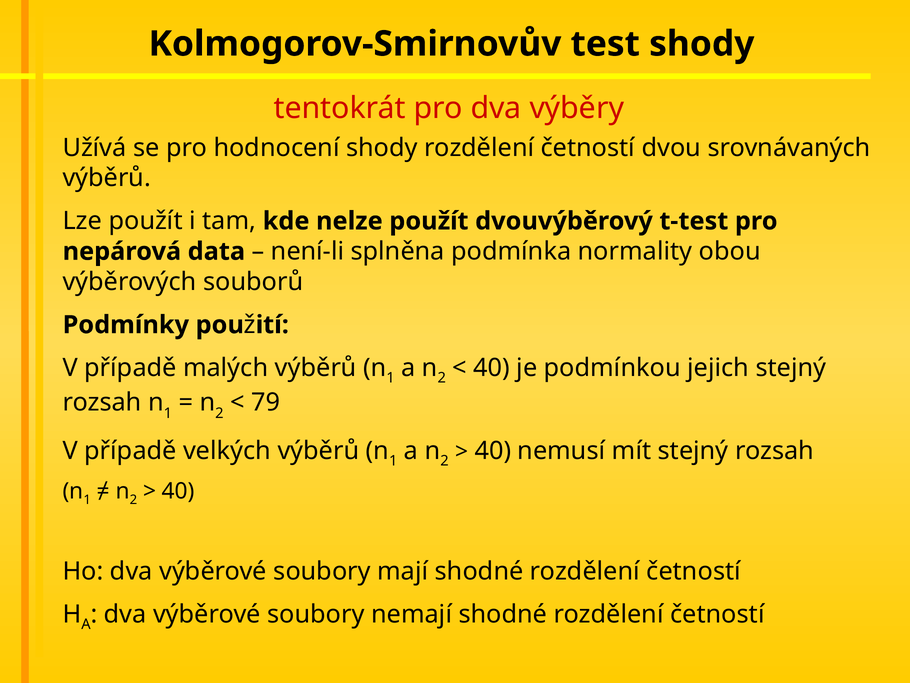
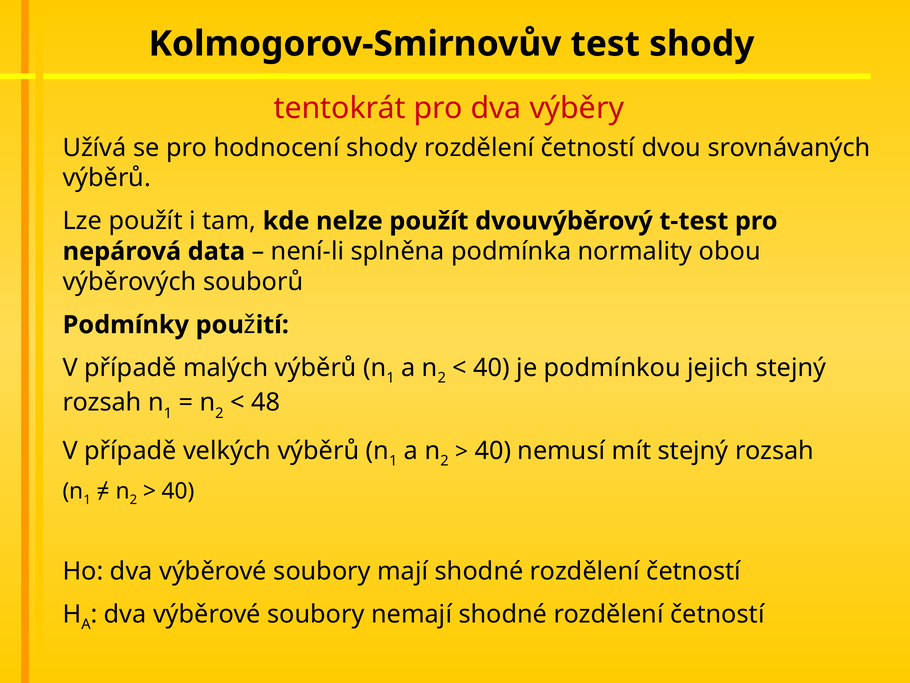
79: 79 -> 48
